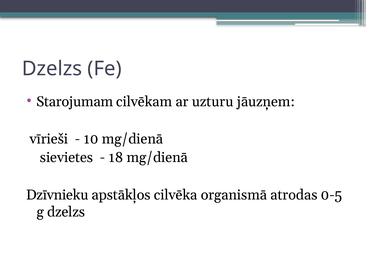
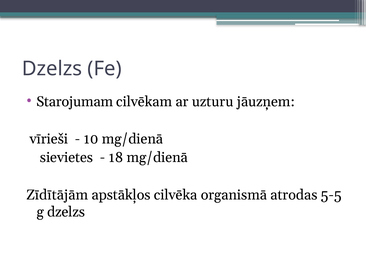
Dzīvnieku: Dzīvnieku -> Zīdītājām
0-5: 0-5 -> 5-5
